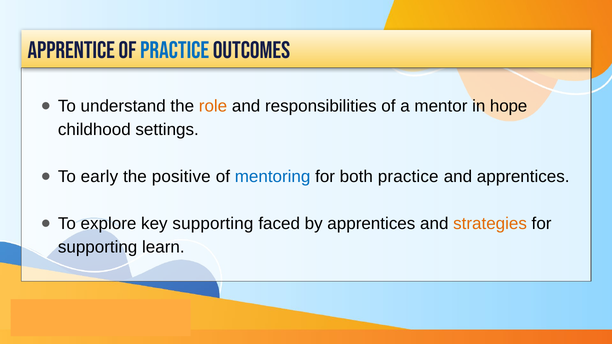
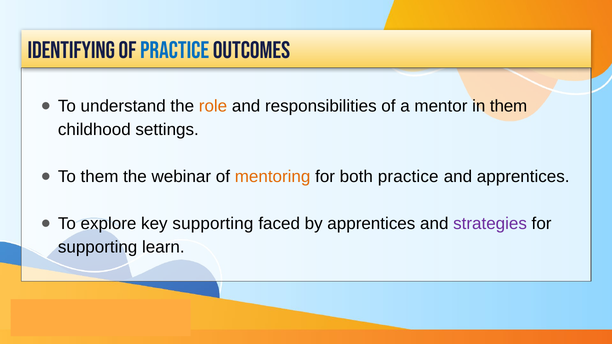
Apprentice: Apprentice -> Identifying
in hope: hope -> them
To early: early -> them
positive: positive -> webinar
mentoring colour: blue -> orange
strategies colour: orange -> purple
